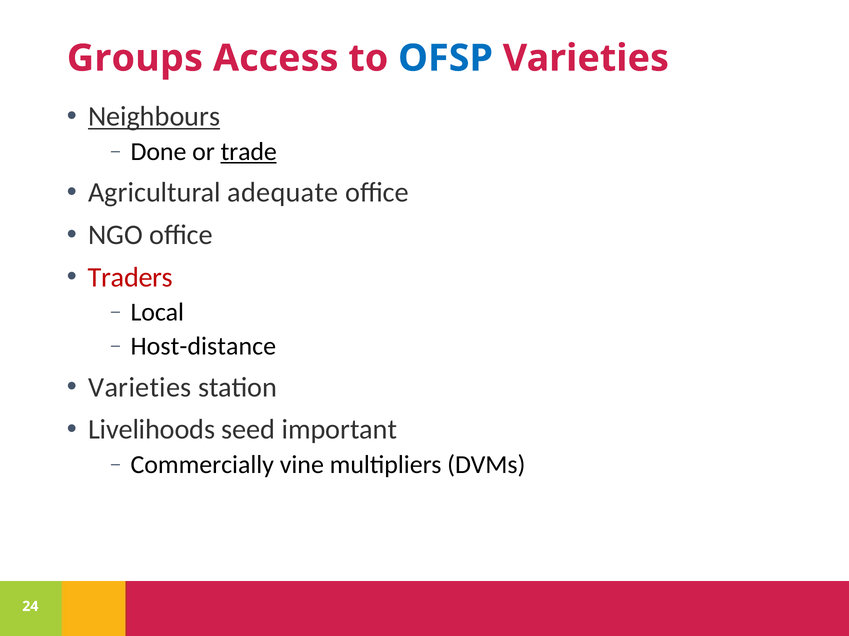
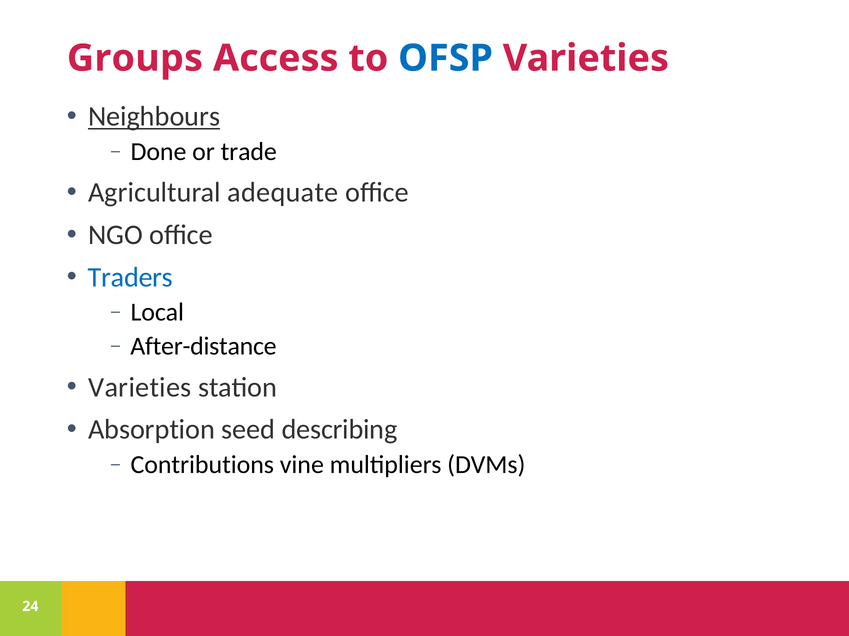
trade underline: present -> none
Traders colour: red -> blue
Host-distance: Host-distance -> After-distance
Livelihoods: Livelihoods -> Absorption
important: important -> describing
Commercially: Commercially -> Contributions
